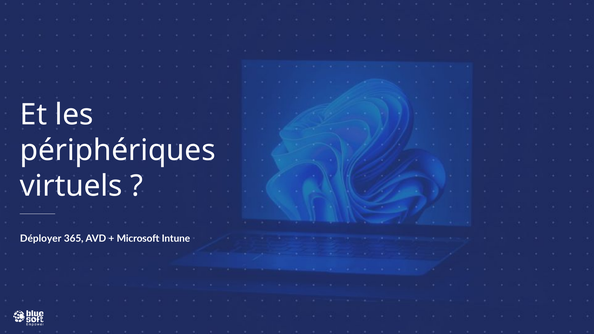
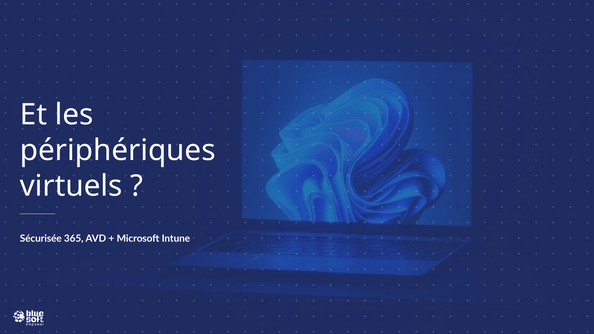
Déployer: Déployer -> Sécurisée
